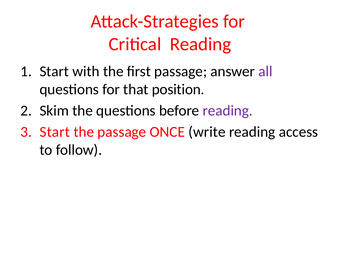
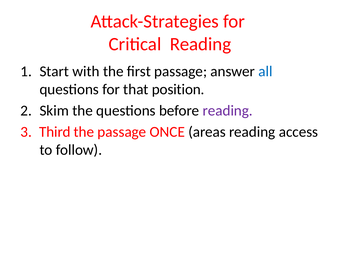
all colour: purple -> blue
Start at (55, 132): Start -> Third
write: write -> areas
